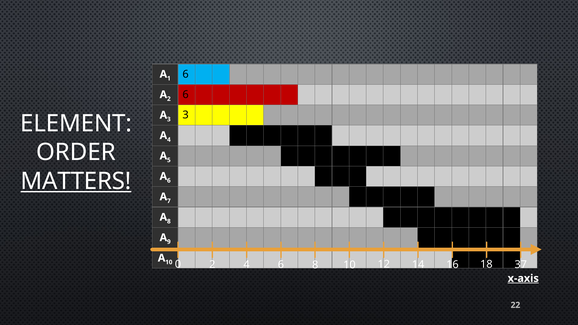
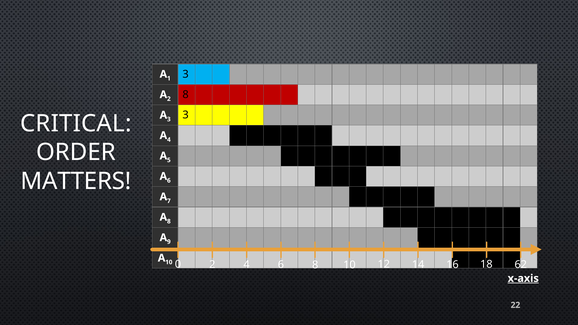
1 6: 6 -> 3
2 6: 6 -> 8
ELEMENT: ELEMENT -> CRITICAL
MATTERS underline: present -> none
37: 37 -> 62
